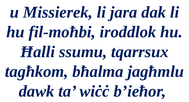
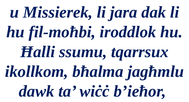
tagħkom: tagħkom -> ikollkom
